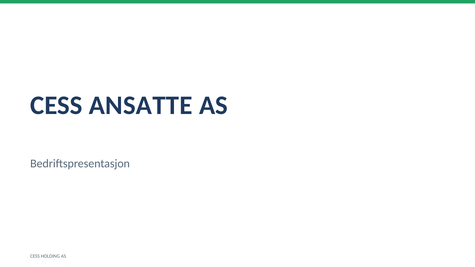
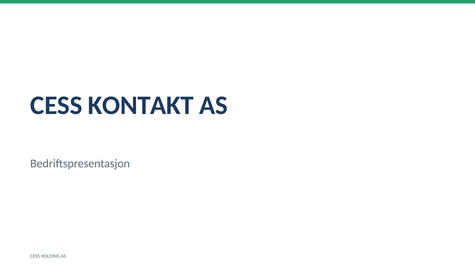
ANSATTE: ANSATTE -> KONTAKT
